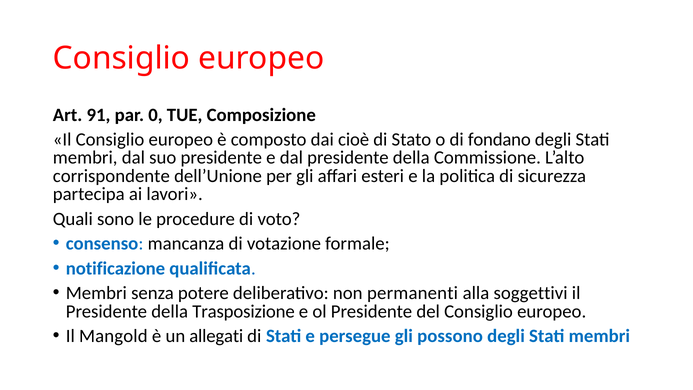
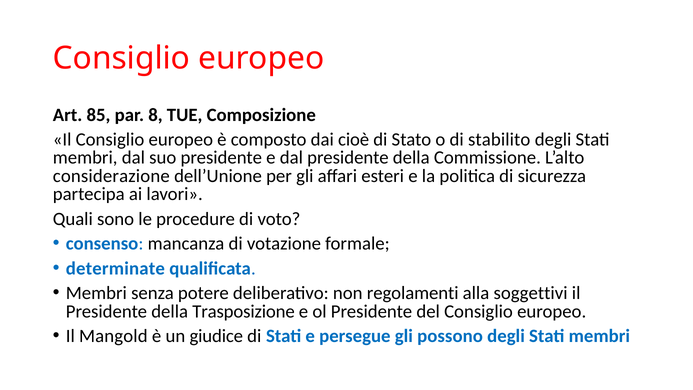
91: 91 -> 85
0: 0 -> 8
fondano: fondano -> stabilito
corrispondente: corrispondente -> considerazione
notificazione: notificazione -> determinate
permanenti: permanenti -> regolamenti
allegati: allegati -> giudice
